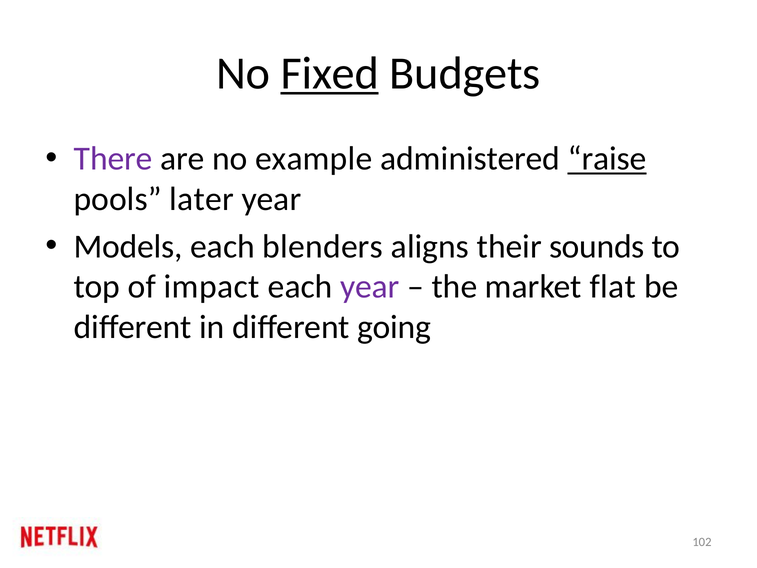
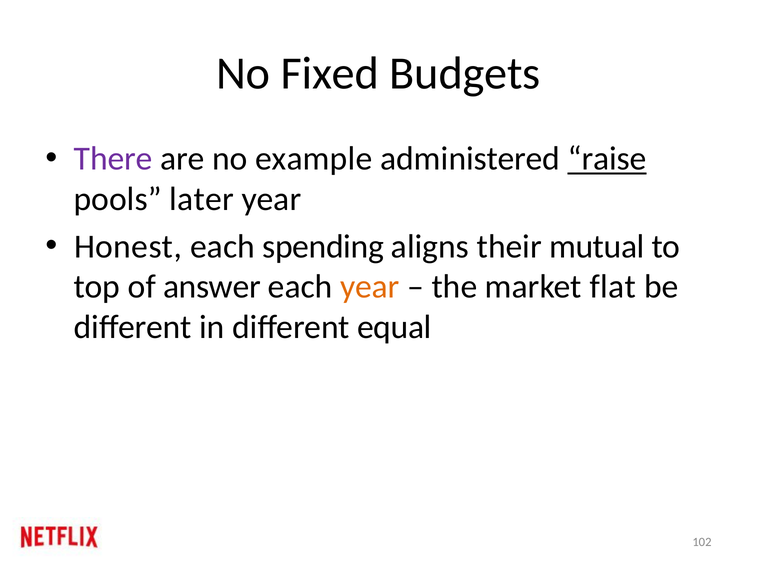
Fixed underline: present -> none
Models: Models -> Honest
blenders: blenders -> spending
sounds: sounds -> mutual
impact: impact -> answer
year at (370, 287) colour: purple -> orange
going: going -> equal
